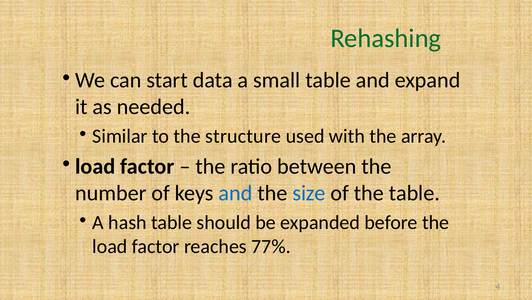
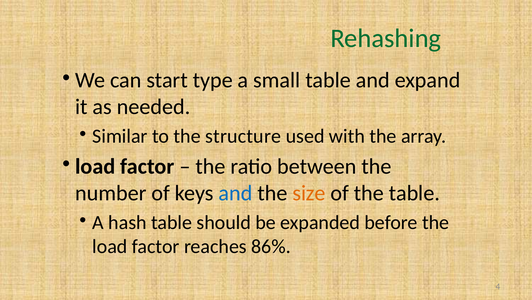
data: data -> type
size colour: blue -> orange
77%: 77% -> 86%
